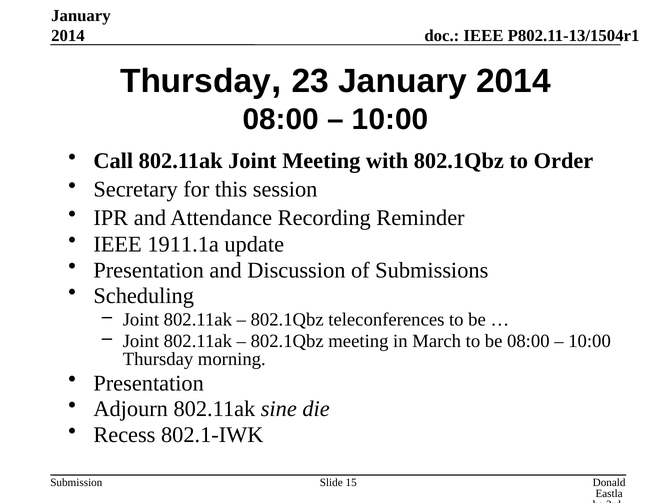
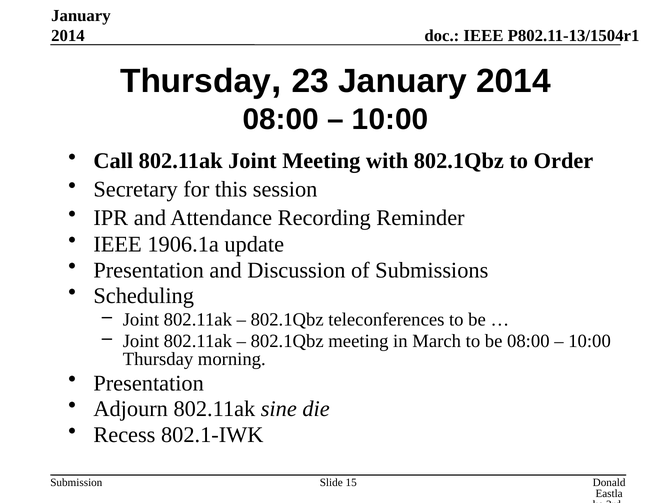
1911.1a: 1911.1a -> 1906.1a
